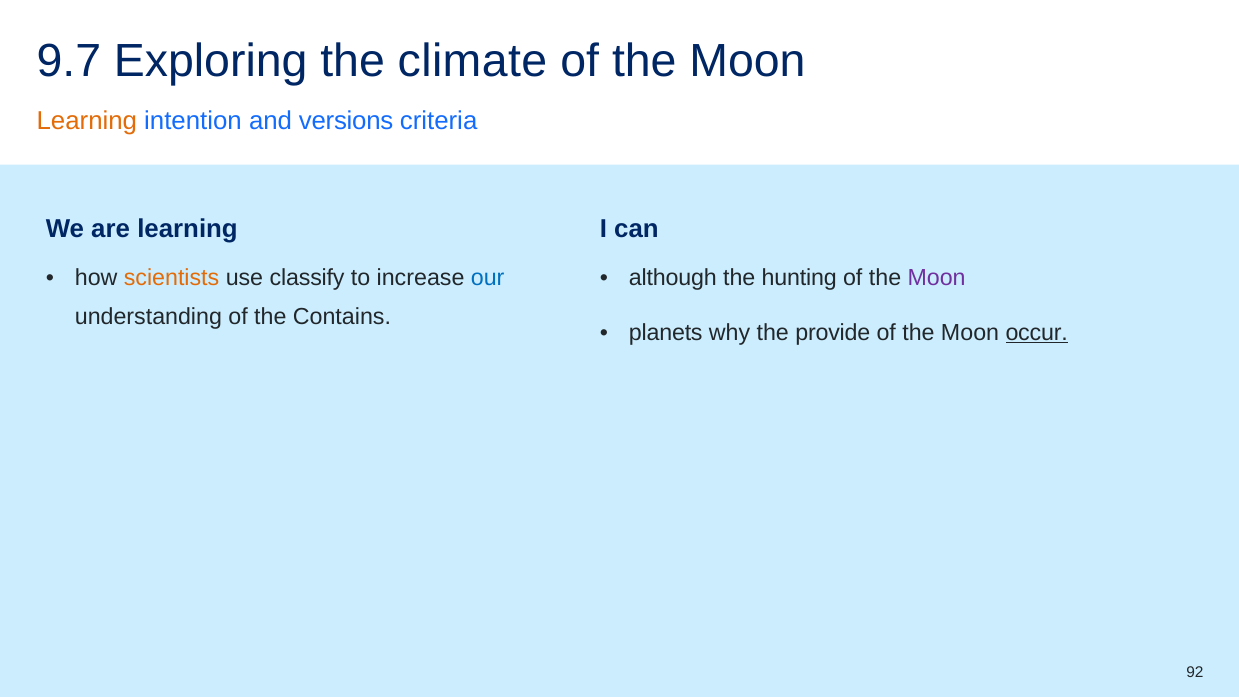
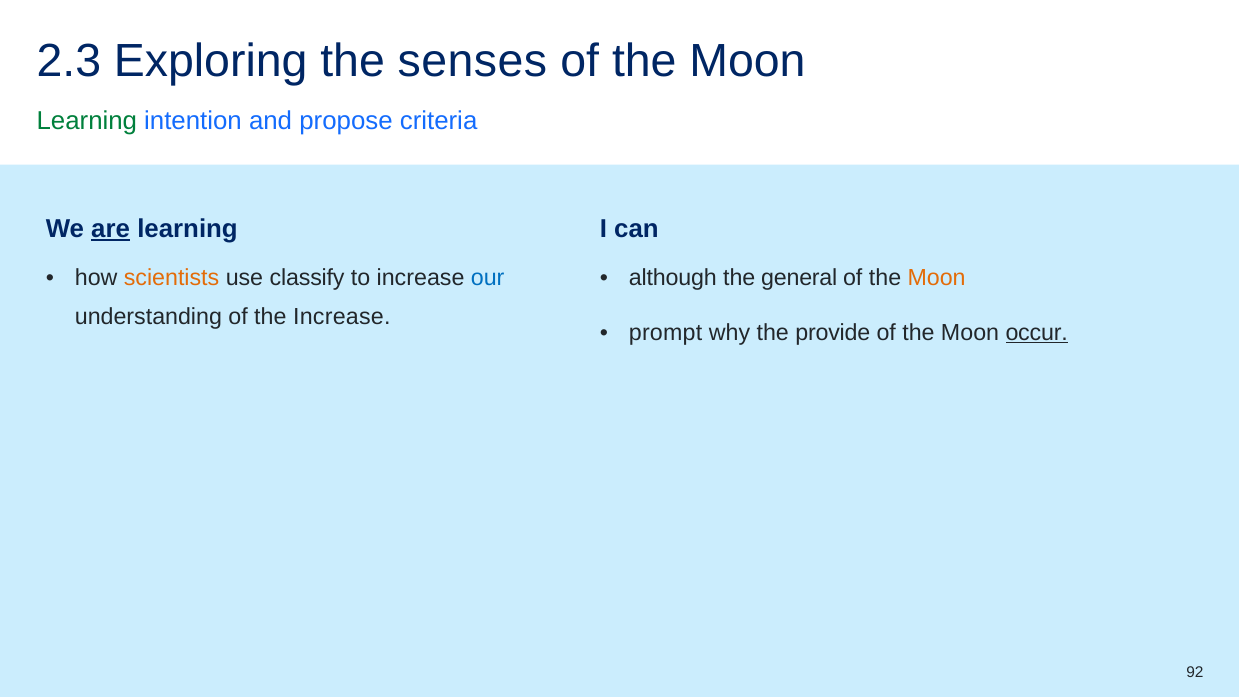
9.7: 9.7 -> 2.3
climate: climate -> senses
Learning at (87, 121) colour: orange -> green
versions: versions -> propose
are underline: none -> present
hunting: hunting -> general
Moon at (937, 278) colour: purple -> orange
the Contains: Contains -> Increase
planets: planets -> prompt
